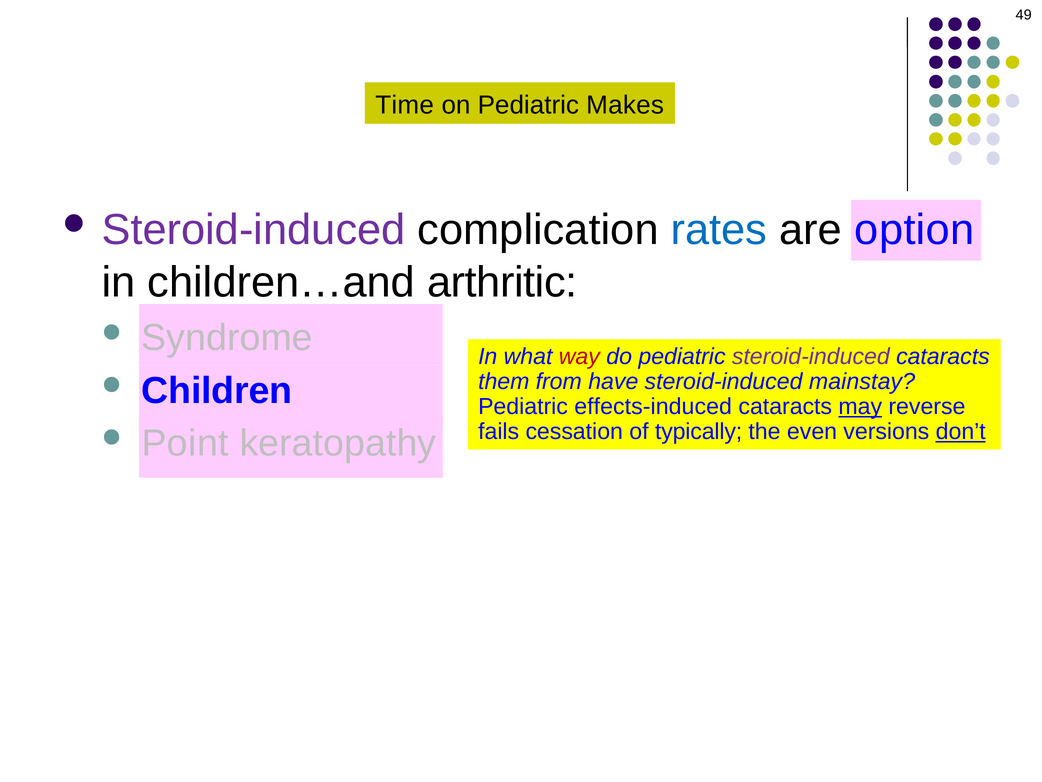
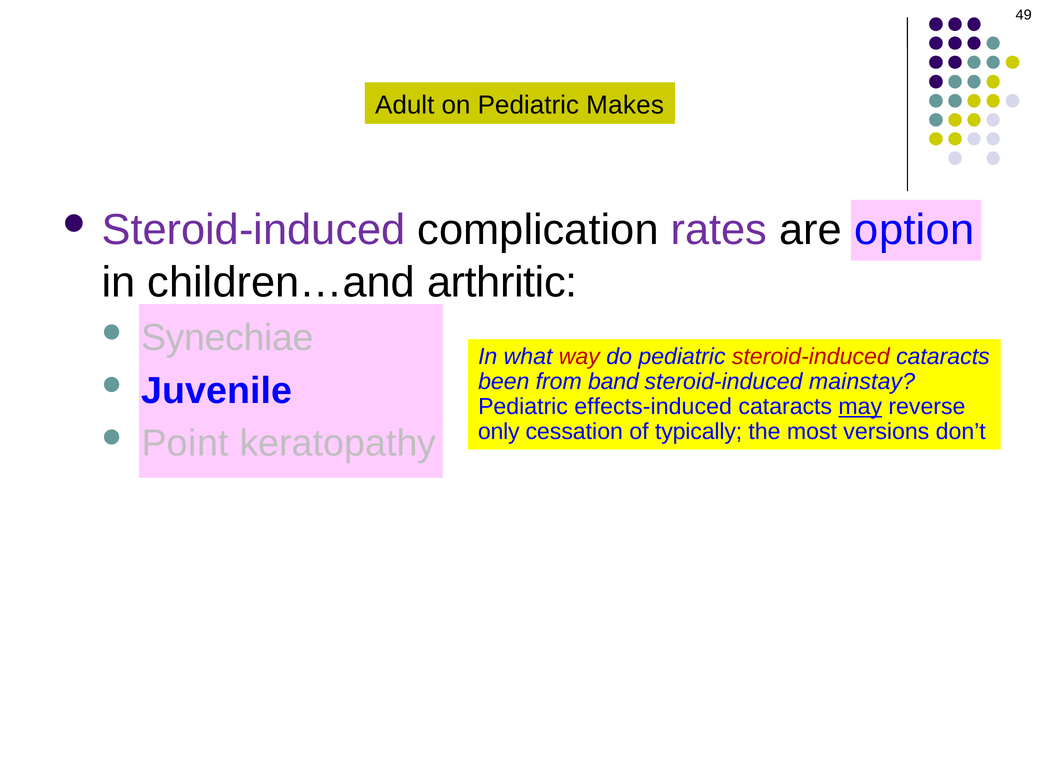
Time: Time -> Adult
rates colour: blue -> purple
Syndrome: Syndrome -> Synechiae
steroid-induced at (811, 356) colour: purple -> red
them: them -> been
have: have -> band
Children: Children -> Juvenile
fails: fails -> only
even: even -> most
don’t underline: present -> none
